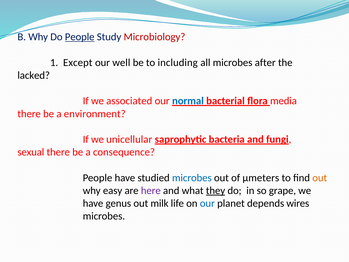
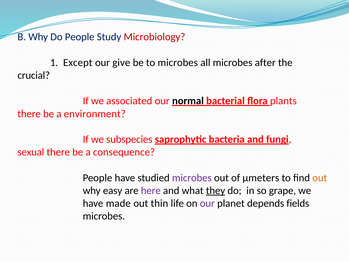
People at (80, 37) underline: present -> none
well: well -> give
to including: including -> microbes
lacked: lacked -> crucial
normal colour: blue -> black
media: media -> plants
unicellular: unicellular -> subspecies
microbes at (192, 178) colour: blue -> purple
genus: genus -> made
milk: milk -> thin
our at (207, 203) colour: blue -> purple
wires: wires -> fields
